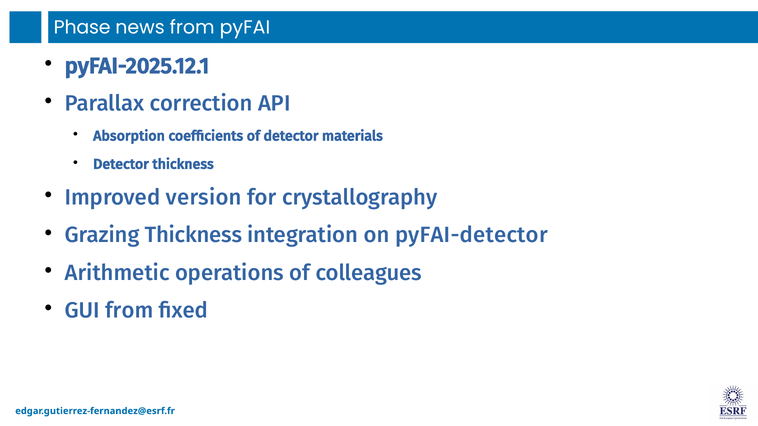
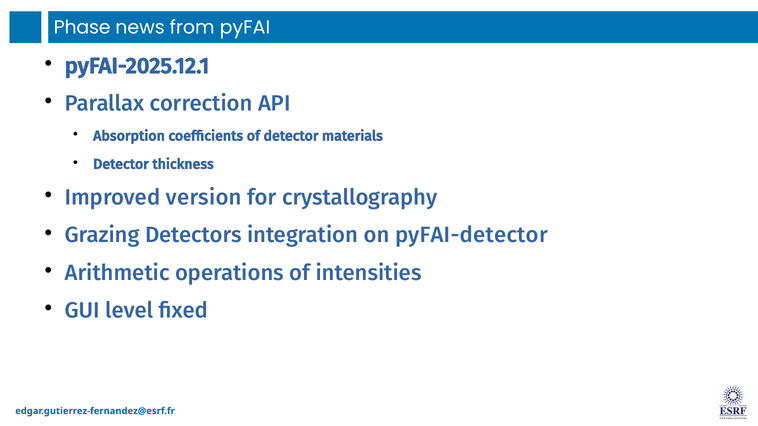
Grazing Thickness: Thickness -> Detectors
colleagues: colleagues -> intensities
GUI from: from -> level
